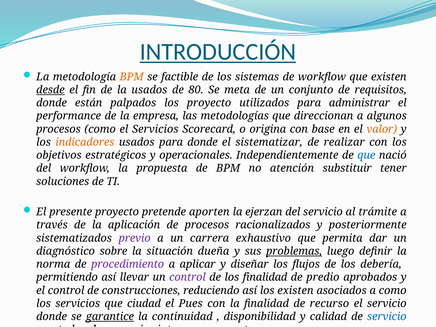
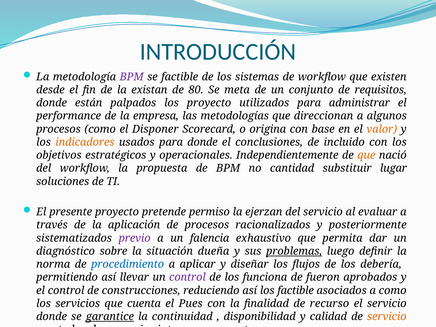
INTRODUCCIÓN underline: present -> none
BPM at (132, 77) colour: orange -> purple
desde underline: present -> none
la usados: usados -> existan
el Servicios: Servicios -> Disponer
sistematizar: sistematizar -> conclusiones
realizar: realizar -> incluido
que at (366, 155) colour: blue -> orange
atención: atención -> cantidad
tener: tener -> lugar
aporten: aporten -> permiso
trámite: trámite -> evaluar
carrera: carrera -> falencia
procedimiento colour: purple -> blue
los finalidad: finalidad -> funciona
predio: predio -> fueron
los existen: existen -> factible
ciudad: ciudad -> cuenta
servicio at (387, 317) colour: blue -> orange
